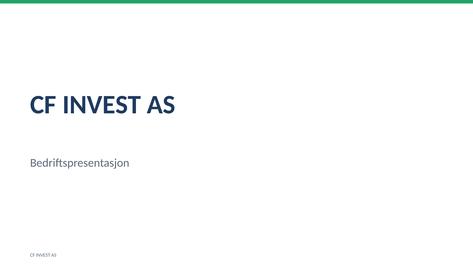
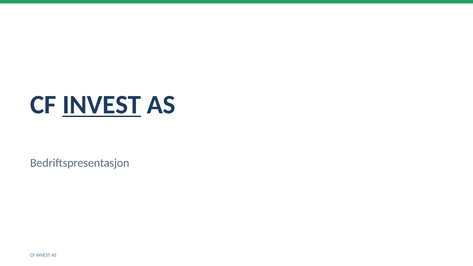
INVEST at (102, 105) underline: none -> present
